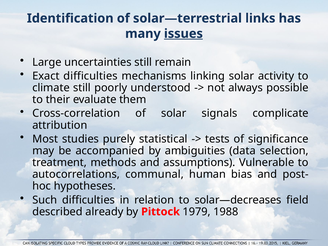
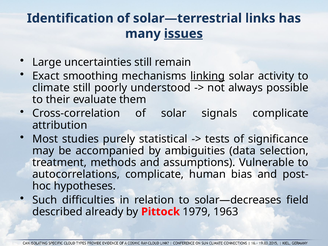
Exact difficulties: difficulties -> smoothing
linking underline: none -> present
autocorrelations communal: communal -> complicate
1988: 1988 -> 1963
